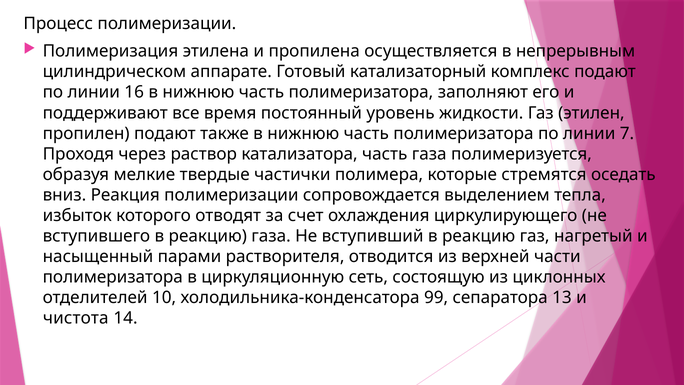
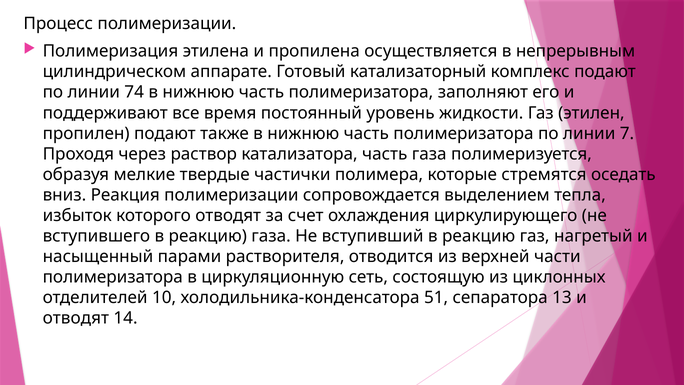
16: 16 -> 74
99: 99 -> 51
чистота at (76, 318): чистота -> отводят
